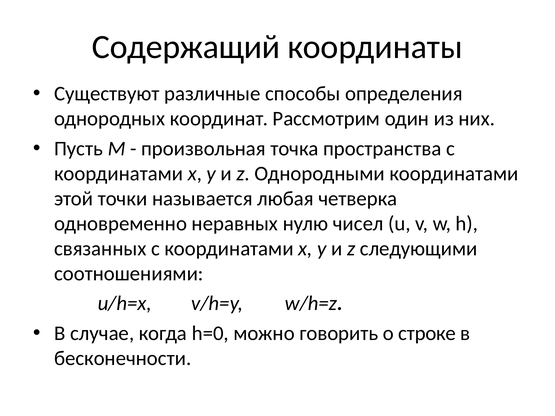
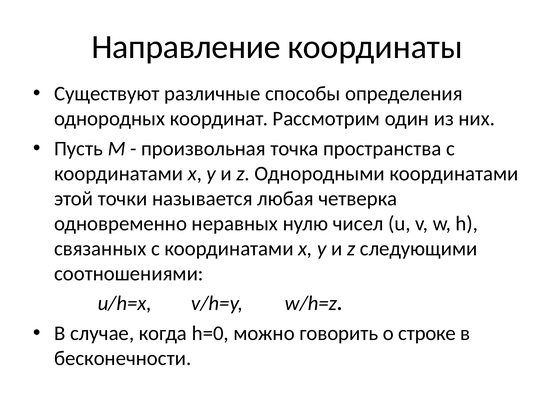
Содержащий: Содержащий -> Направление
